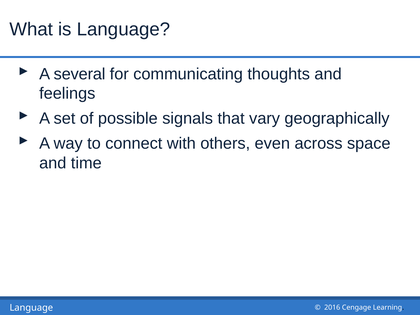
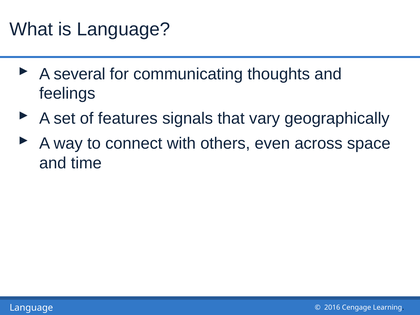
possible: possible -> features
